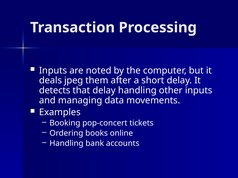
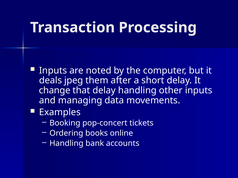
detects: detects -> change
